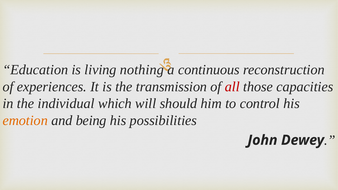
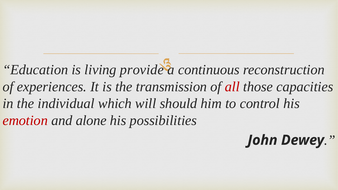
nothing: nothing -> provide
emotion colour: orange -> red
being: being -> alone
